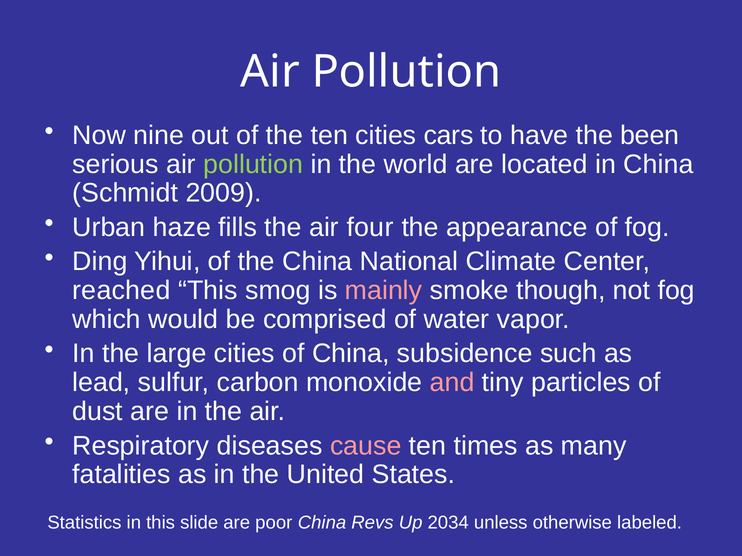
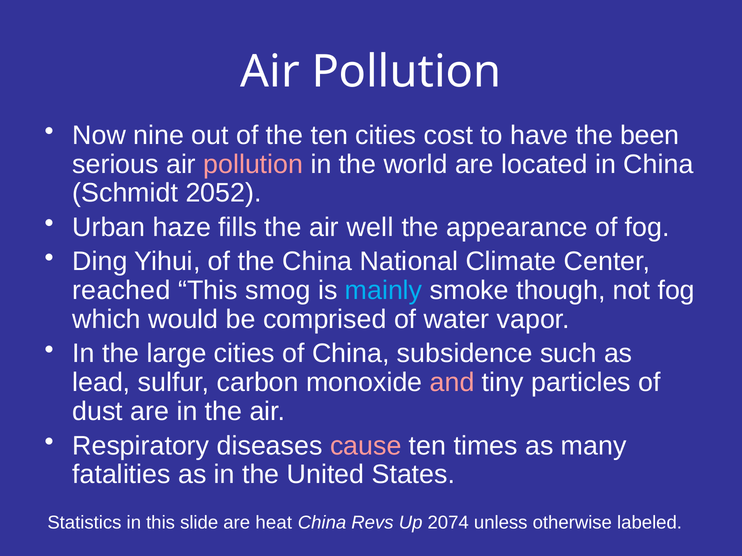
cars: cars -> cost
pollution at (253, 164) colour: light green -> pink
2009: 2009 -> 2052
four: four -> well
mainly colour: pink -> light blue
poor: poor -> heat
2034: 2034 -> 2074
